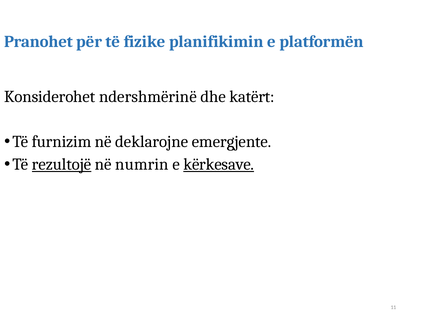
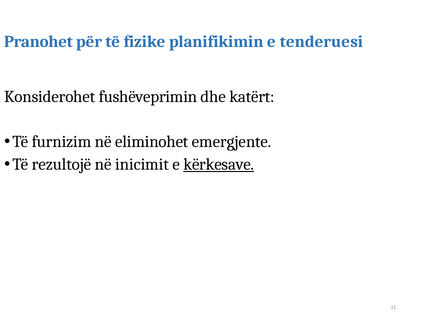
platformën: platformën -> tenderuesi
ndershmërinë: ndershmërinë -> fushëveprimin
deklarojne: deklarojne -> eliminohet
rezultojë underline: present -> none
numrin: numrin -> inicimit
